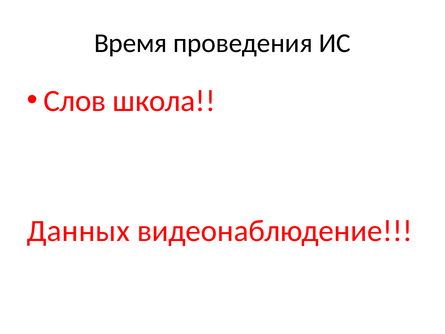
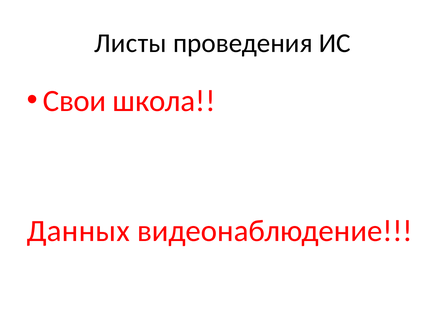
Время: Время -> Листы
Слов: Слов -> Свои
